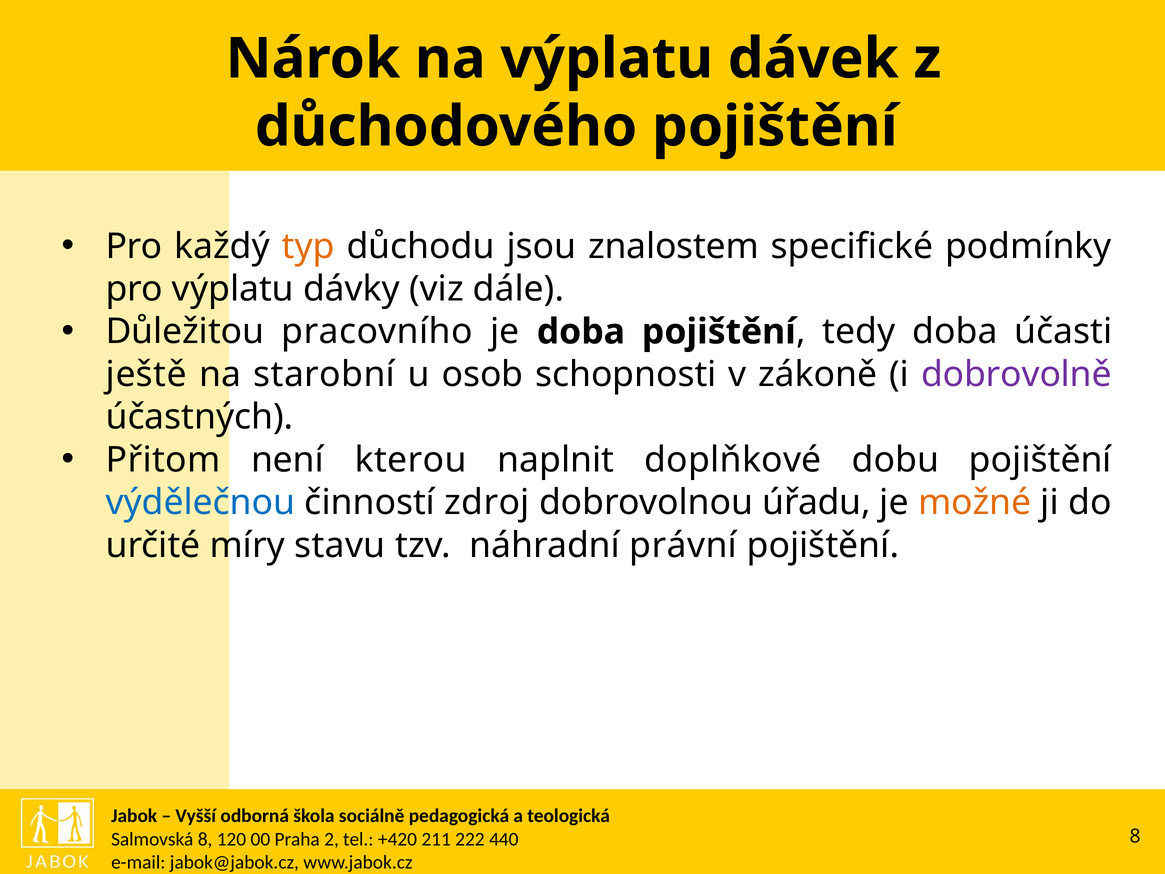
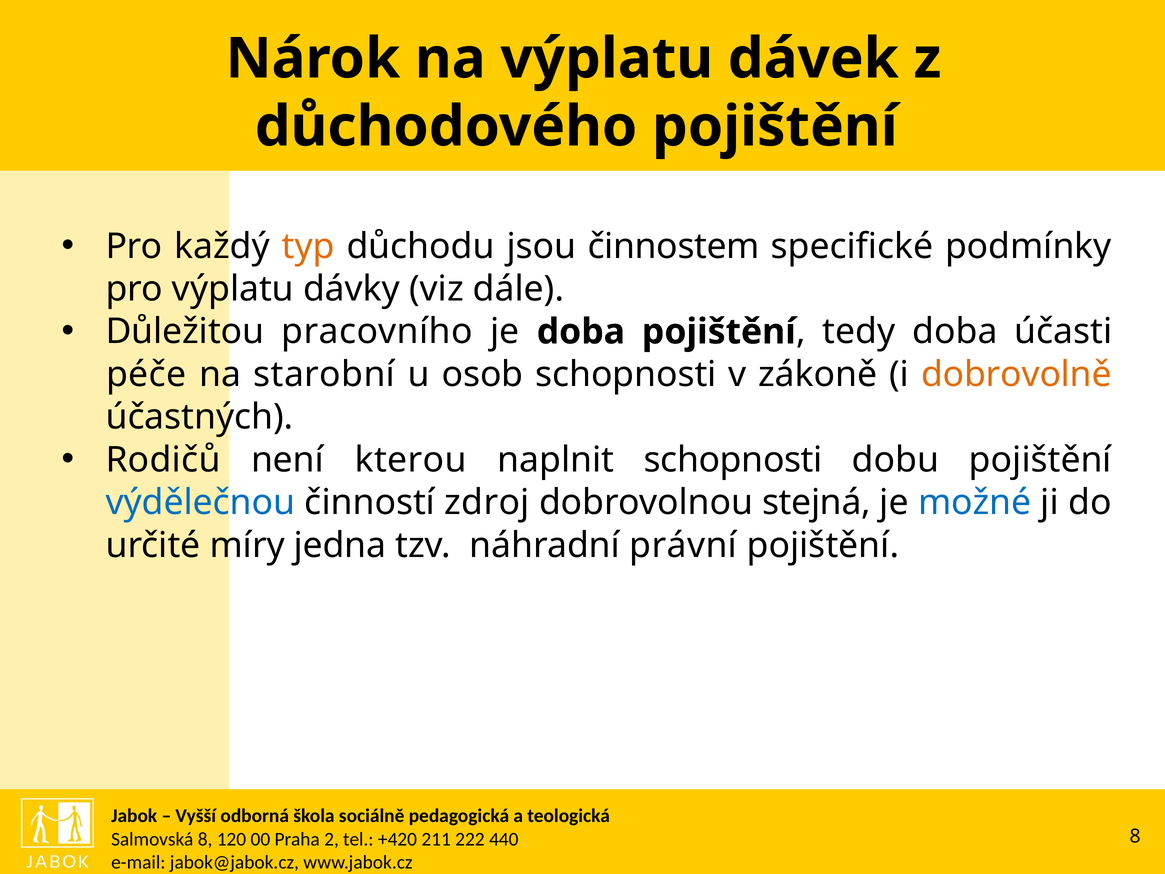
znalostem: znalostem -> činnostem
ještě: ještě -> péče
dobrovolně colour: purple -> orange
Přitom: Přitom -> Rodičů
naplnit doplňkové: doplňkové -> schopnosti
úřadu: úřadu -> stejná
možné colour: orange -> blue
stavu: stavu -> jedna
